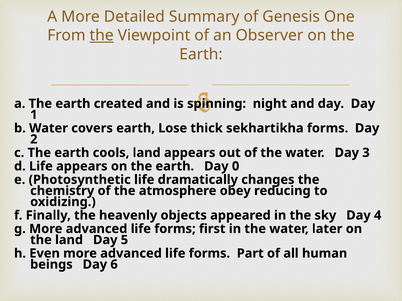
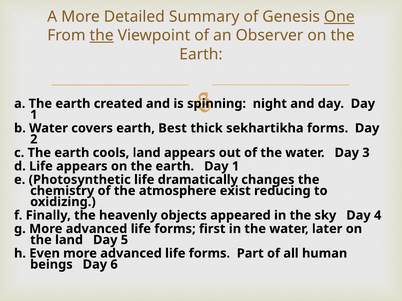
One underline: none -> present
Lose: Lose -> Best
earth Day 0: 0 -> 1
obey: obey -> exist
